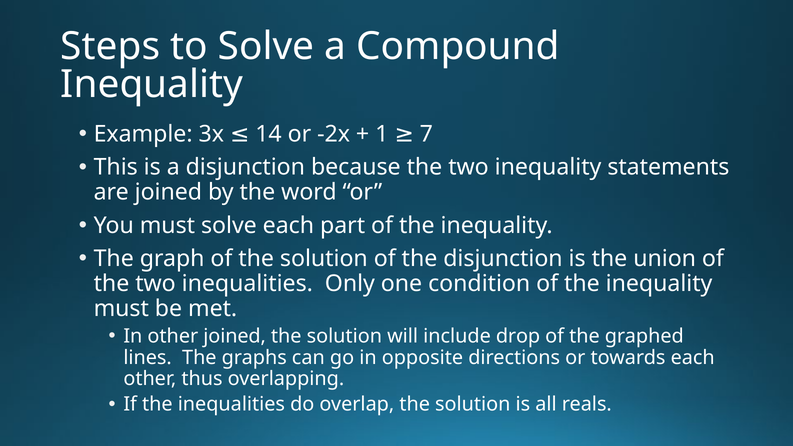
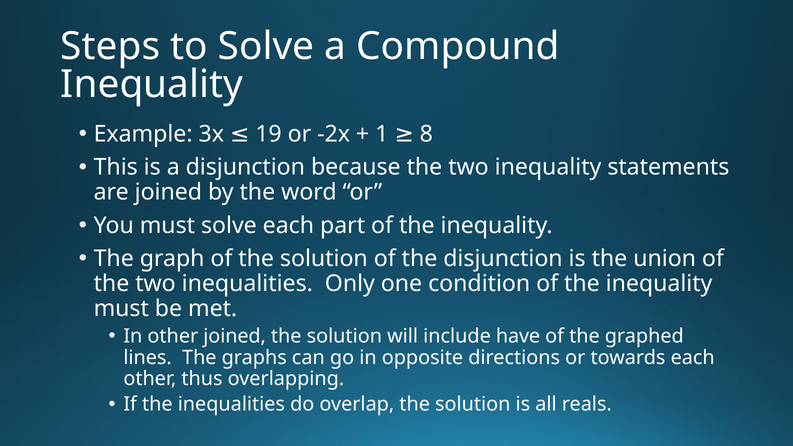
14: 14 -> 19
7: 7 -> 8
drop: drop -> have
